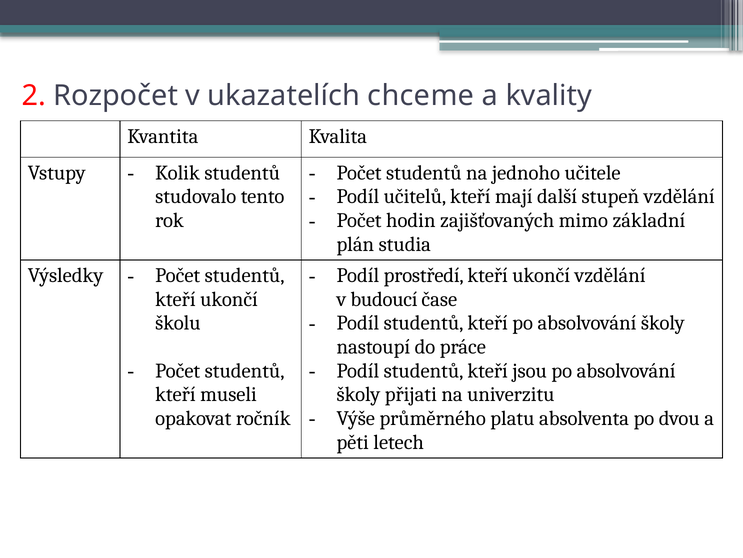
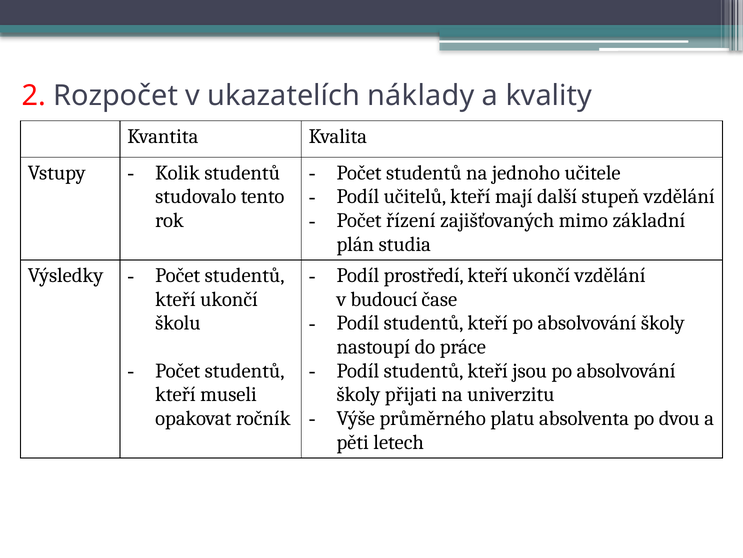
chceme: chceme -> náklady
hodin: hodin -> řízení
